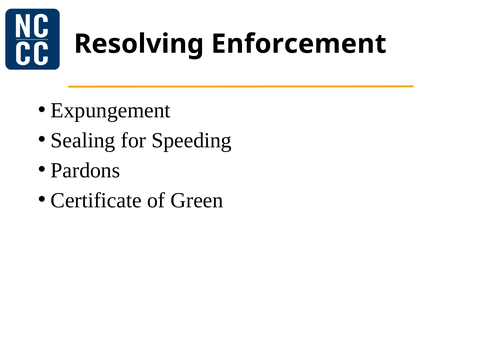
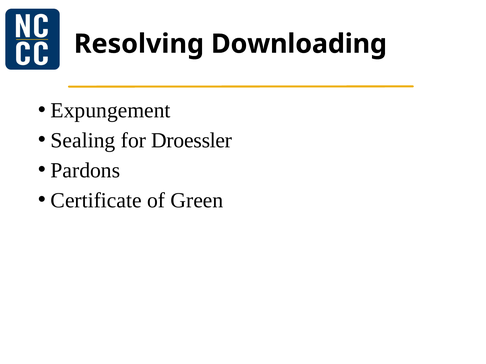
Enforcement: Enforcement -> Downloading
Speeding: Speeding -> Droessler
